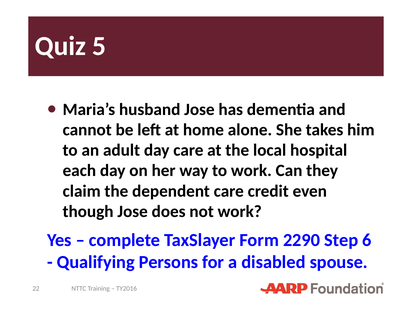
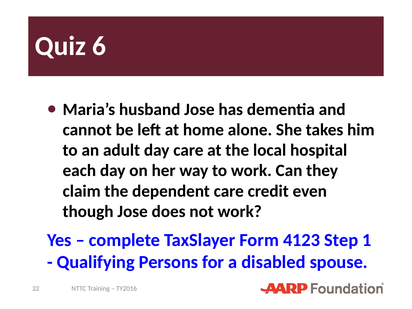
5: 5 -> 6
2290: 2290 -> 4123
6: 6 -> 1
